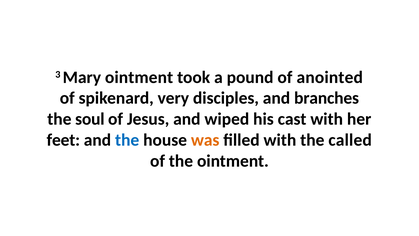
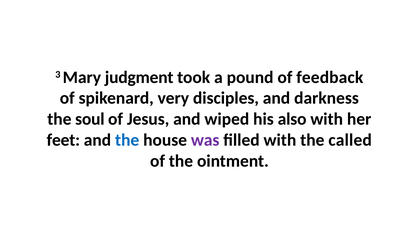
Mary ointment: ointment -> judgment
anointed: anointed -> feedback
branches: branches -> darkness
cast: cast -> also
was colour: orange -> purple
